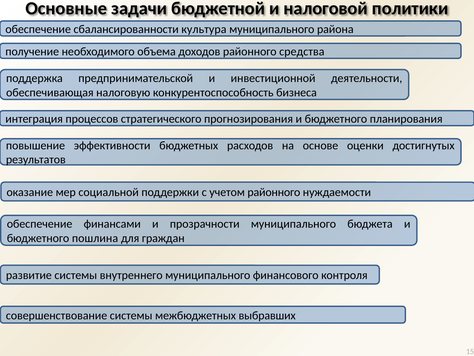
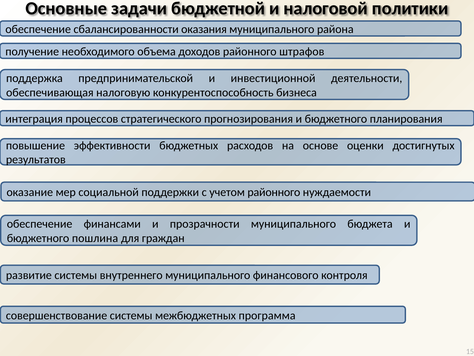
культура: культура -> оказания
средства: средства -> штрафов
выбравших: выбравших -> программа
